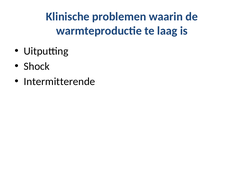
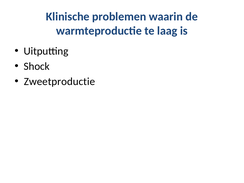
Intermitterende: Intermitterende -> Zweetproductie
